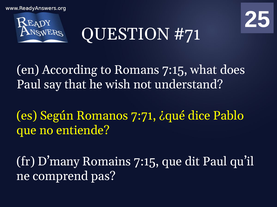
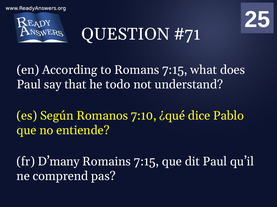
wish: wish -> todo
7:71: 7:71 -> 7:10
